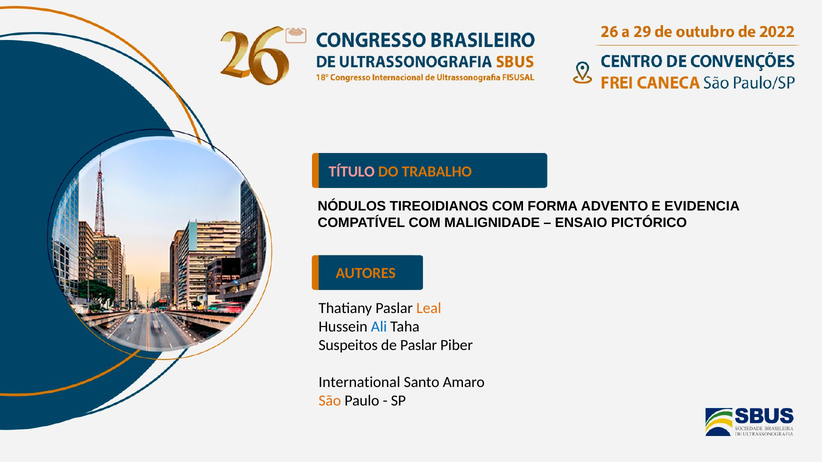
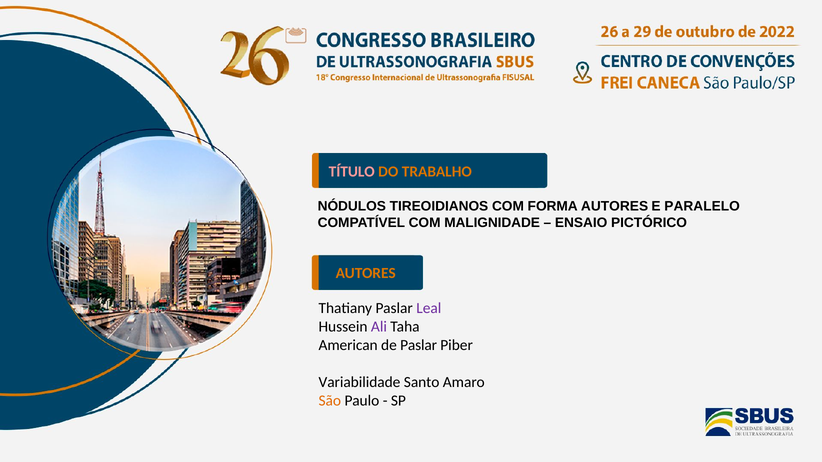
FORMA ADVENTO: ADVENTO -> AUTORES
EVIDENCIA: EVIDENCIA -> PARALELO
Leal colour: orange -> purple
Ali colour: blue -> purple
Suspeitos: Suspeitos -> American
International: International -> Variabilidade
